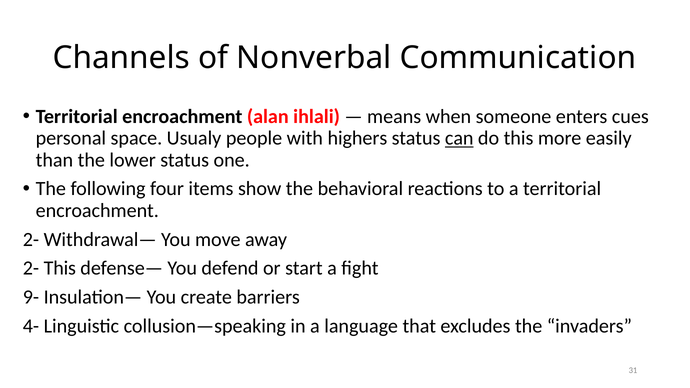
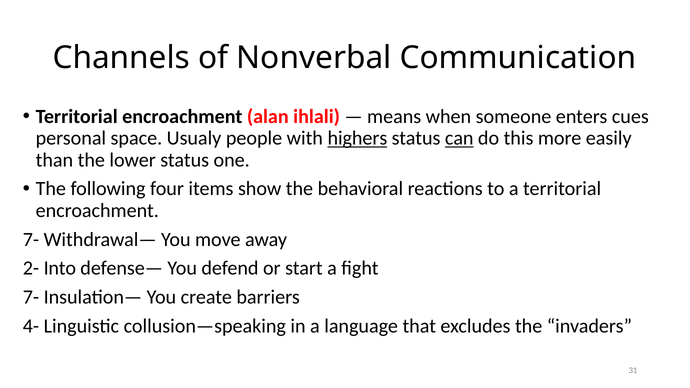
highers underline: none -> present
2- at (31, 239): 2- -> 7-
2- This: This -> Into
9- at (31, 297): 9- -> 7-
